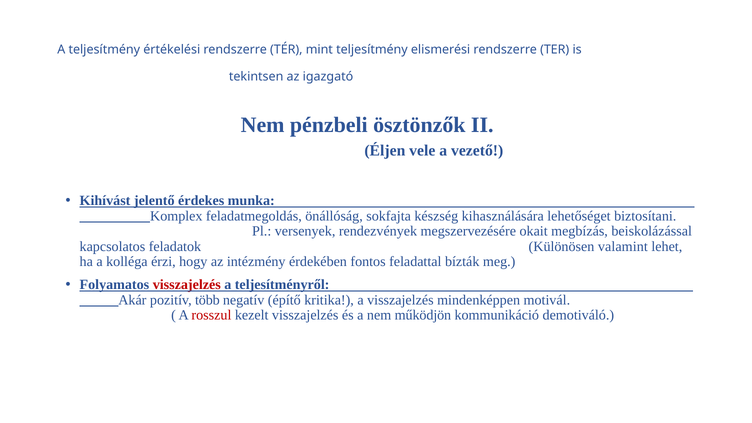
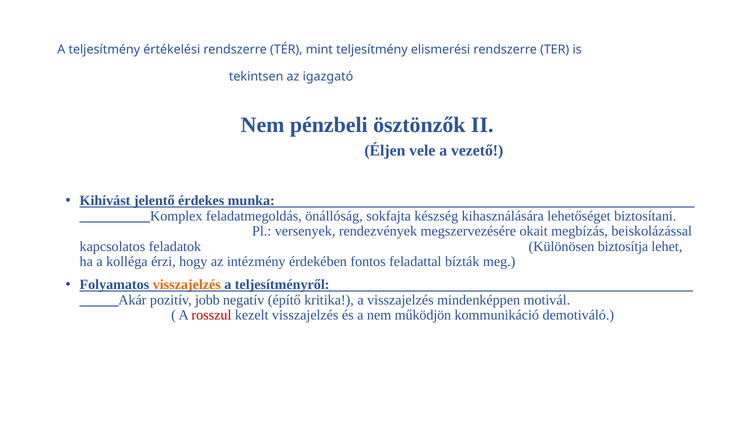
valamint: valamint -> biztosítja
visszajelzés at (187, 285) colour: red -> orange
több: több -> jobb
